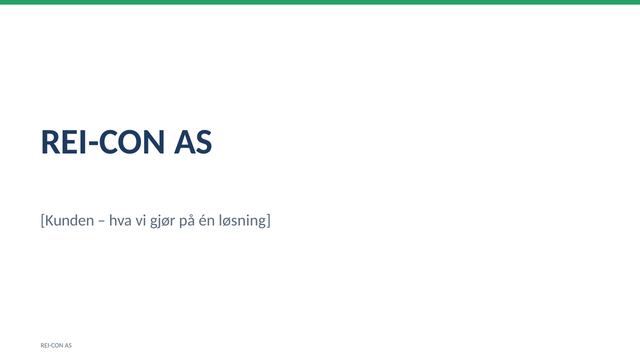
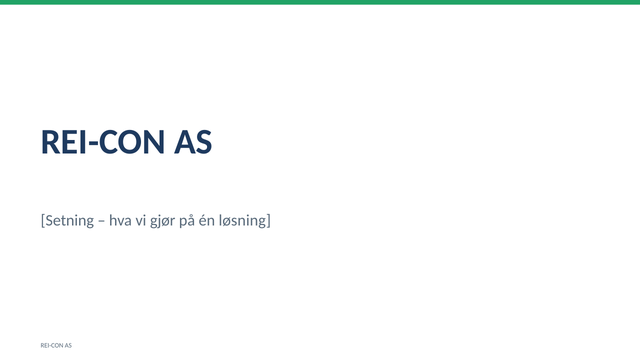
Kunden: Kunden -> Setning
